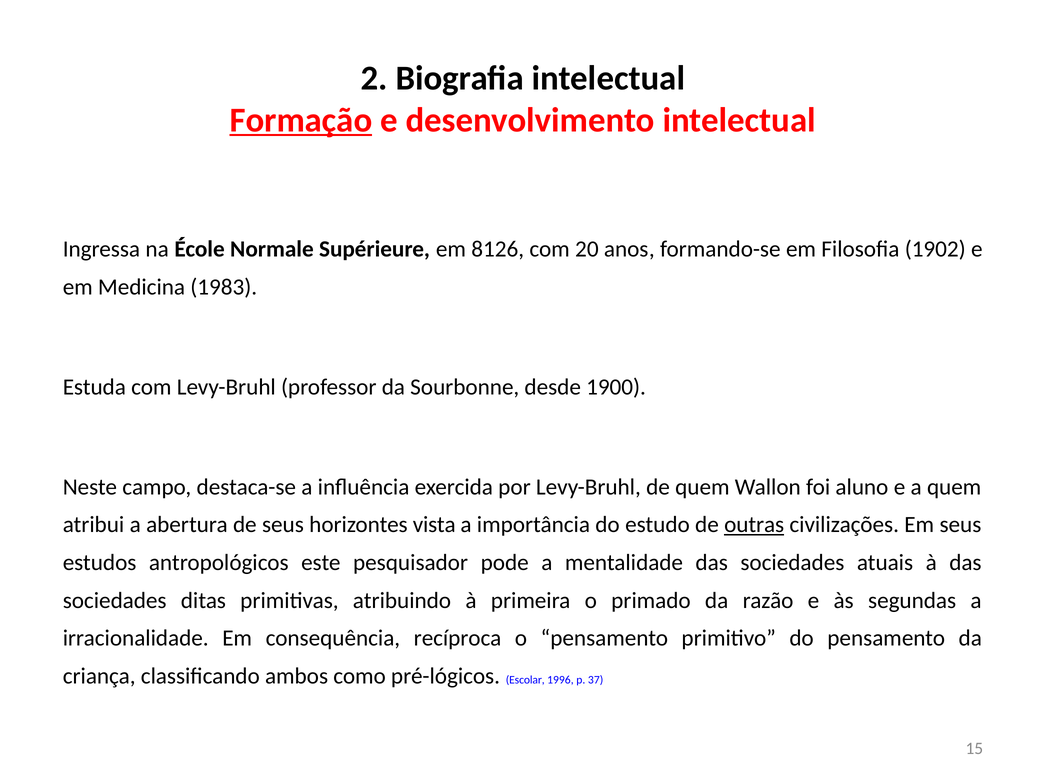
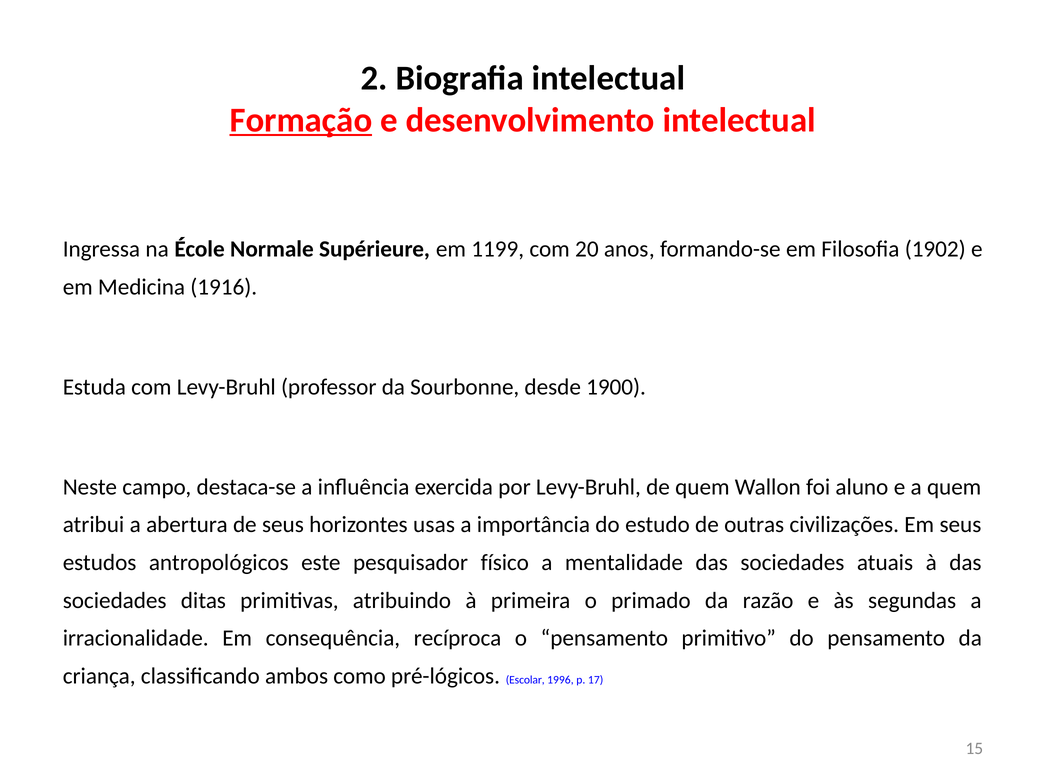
8126: 8126 -> 1199
1983: 1983 -> 1916
vista: vista -> usas
outras underline: present -> none
pode: pode -> físico
37: 37 -> 17
